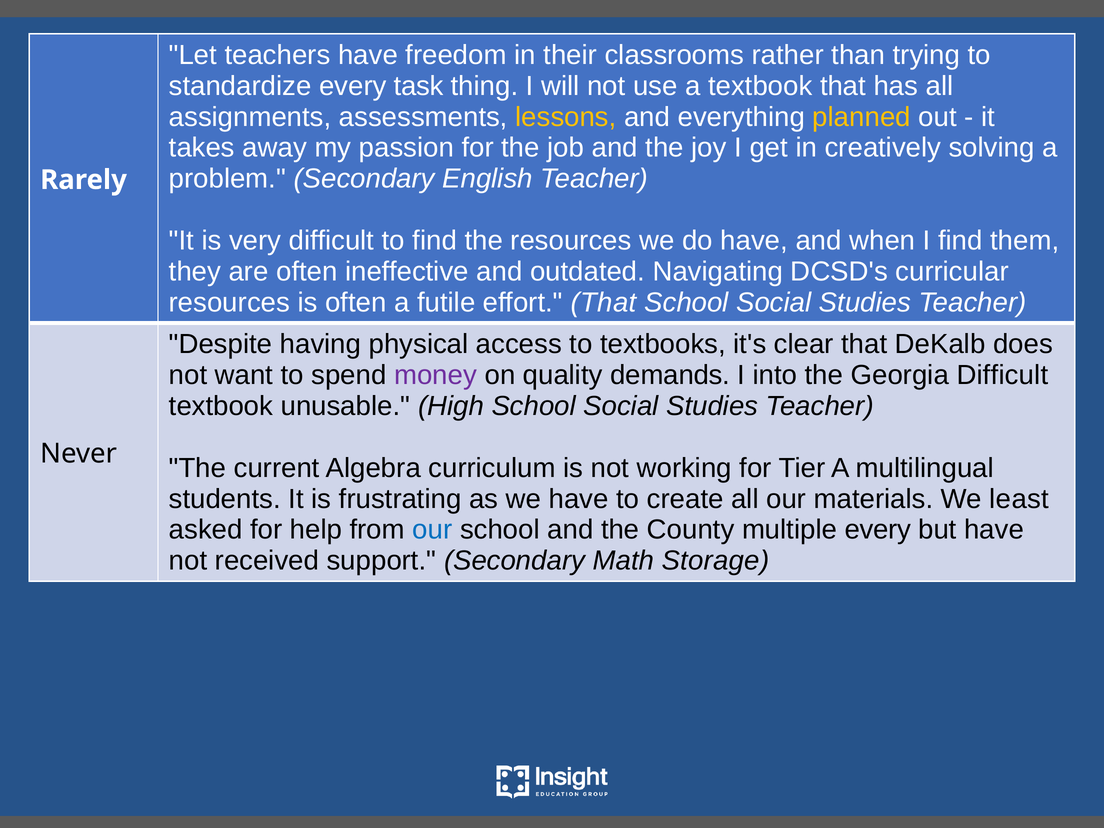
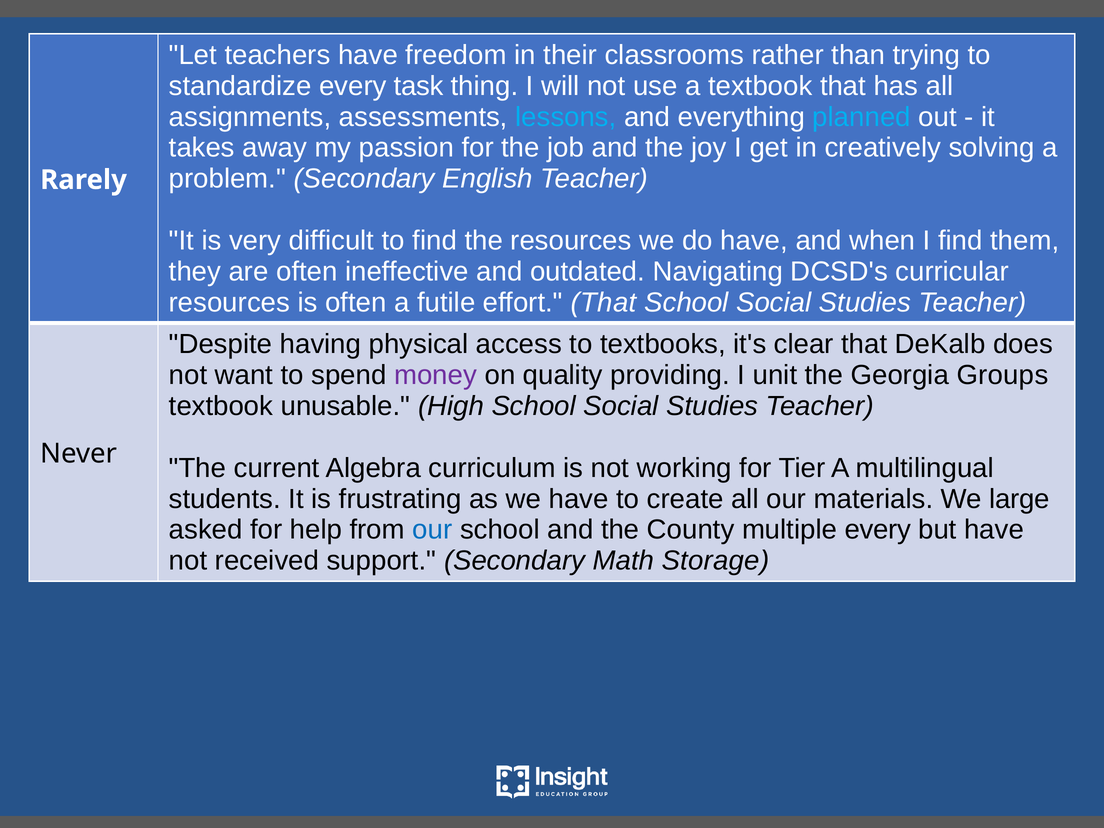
lessons colour: yellow -> light blue
planned colour: yellow -> light blue
demands: demands -> providing
into: into -> unit
Georgia Difficult: Difficult -> Groups
least: least -> large
